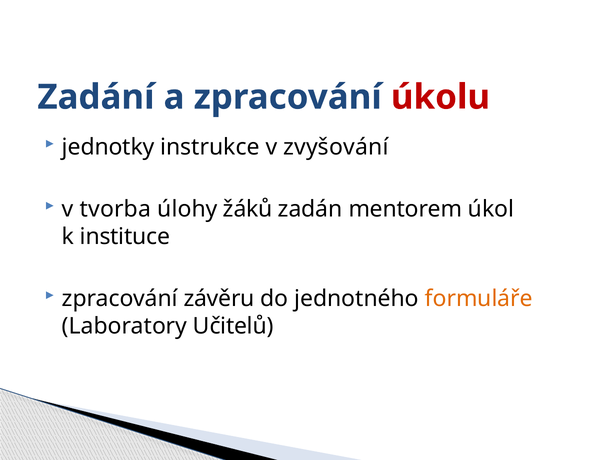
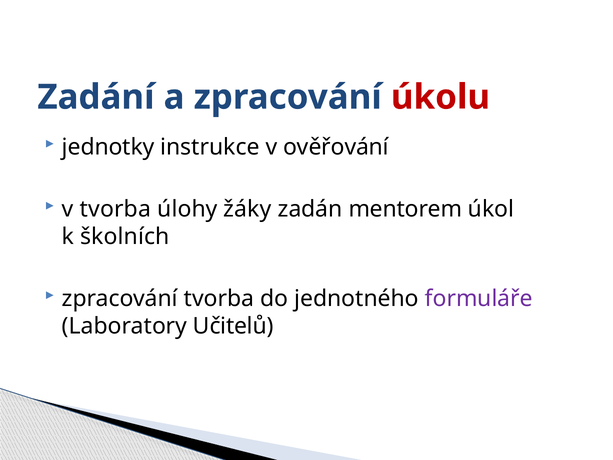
zvyšování: zvyšování -> ověřování
žáků: žáků -> žáky
instituce: instituce -> školních
zpracování závěru: závěru -> tvorba
formuláře colour: orange -> purple
